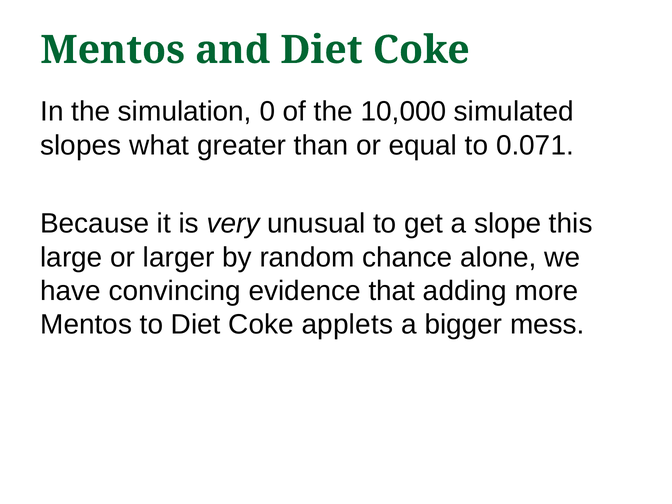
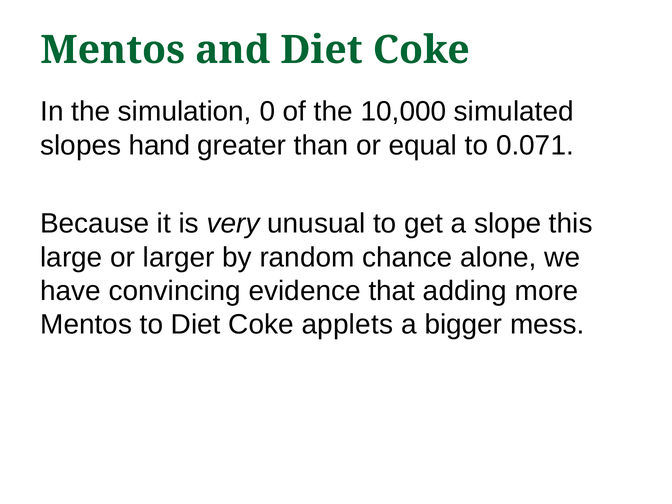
what: what -> hand
